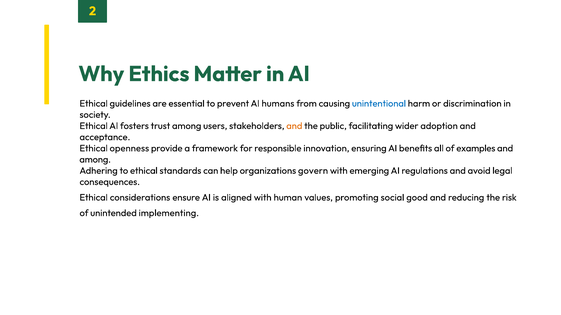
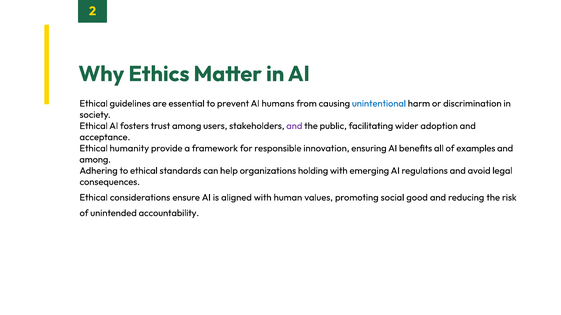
and at (294, 126) colour: orange -> purple
openness: openness -> humanity
govern: govern -> holding
implementing: implementing -> accountability
